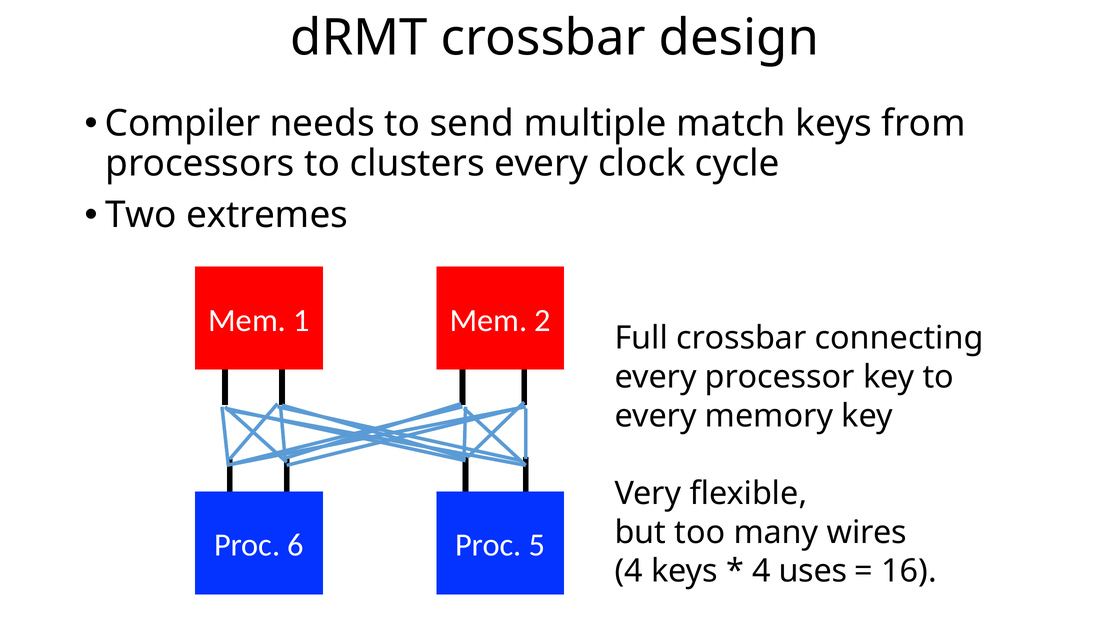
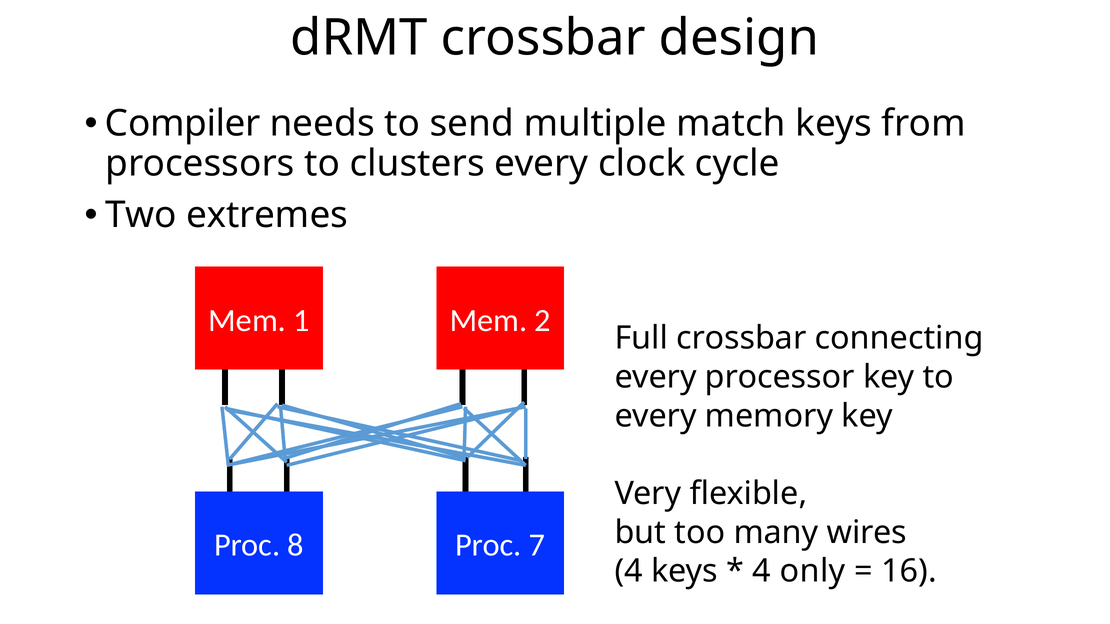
6: 6 -> 8
5: 5 -> 7
uses: uses -> only
